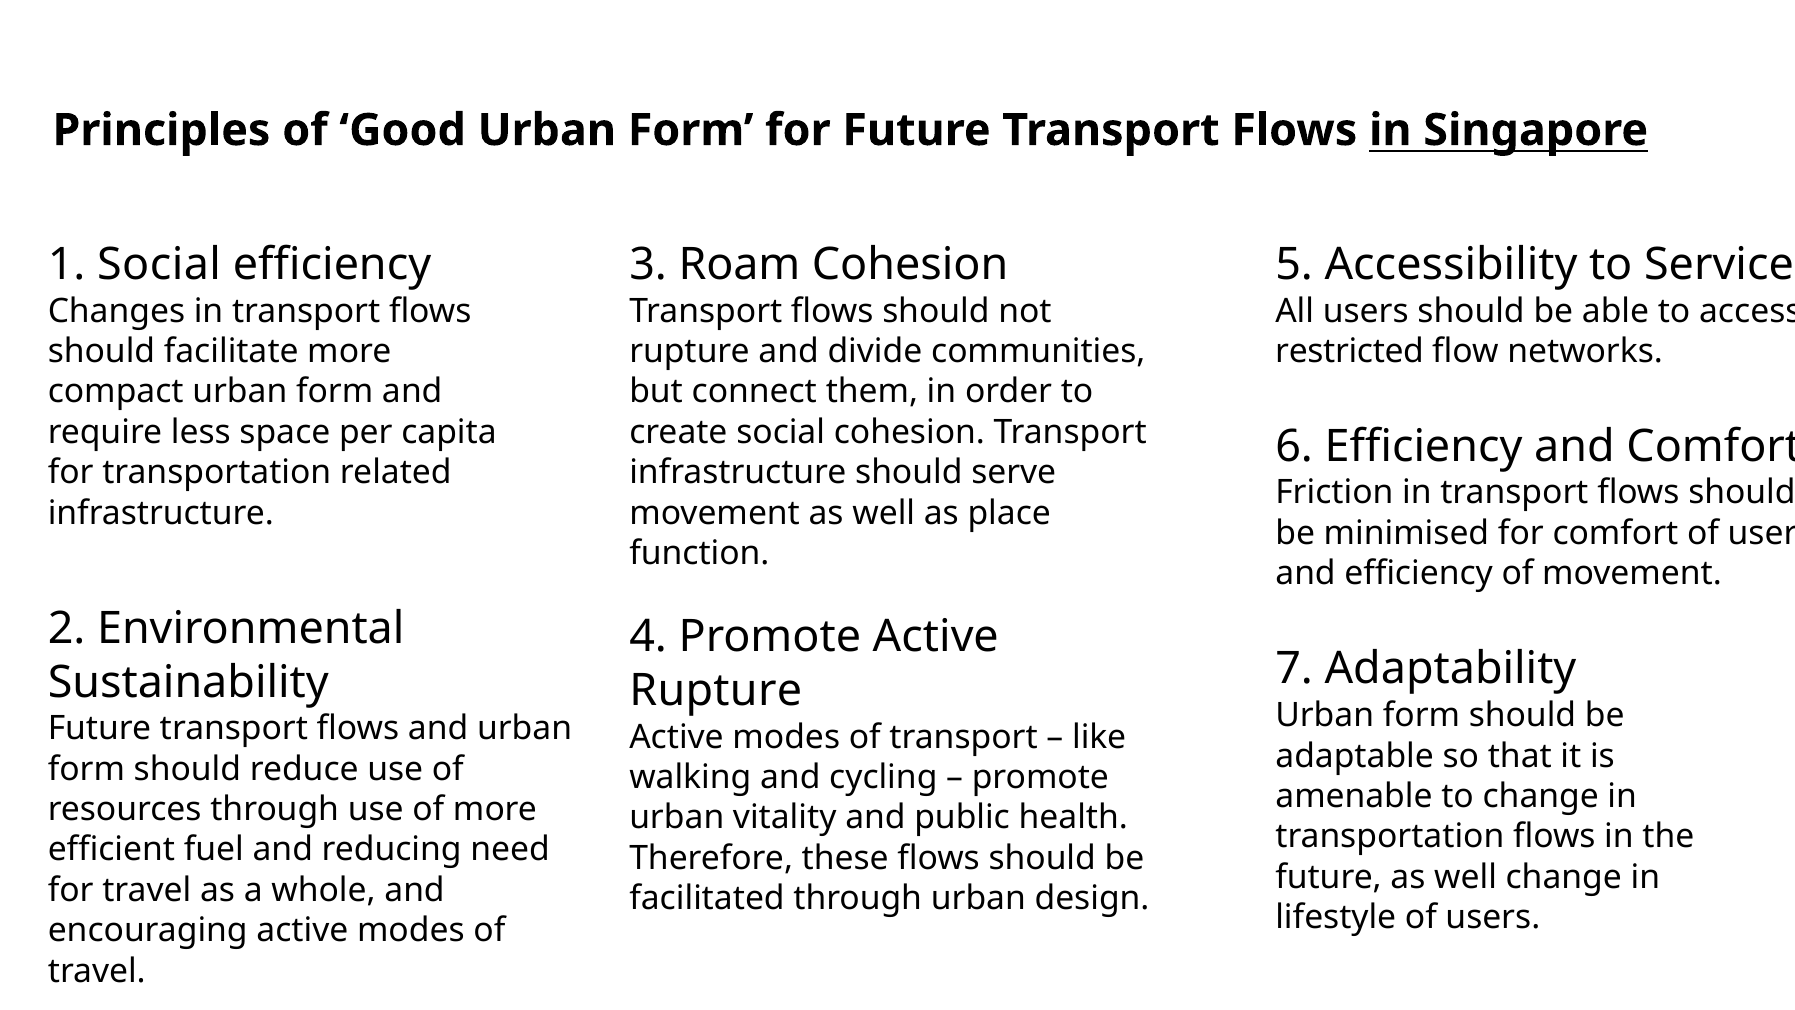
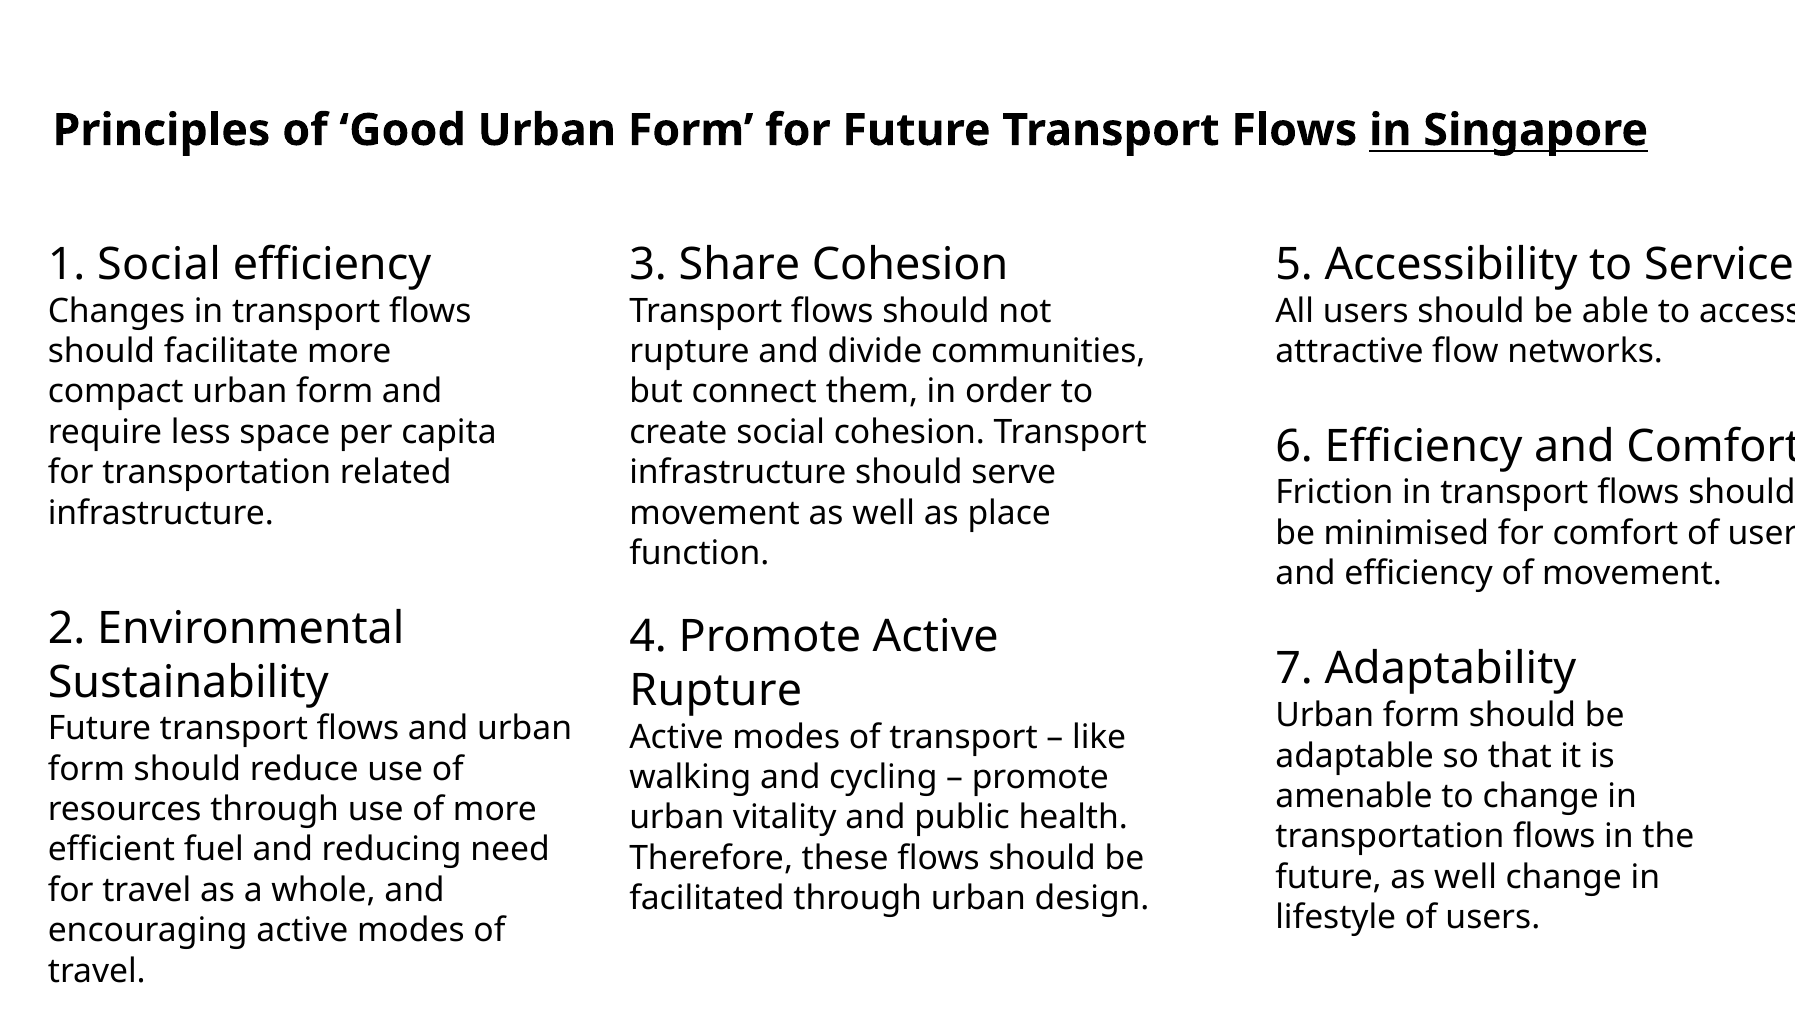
Roam: Roam -> Share
restricted: restricted -> attractive
